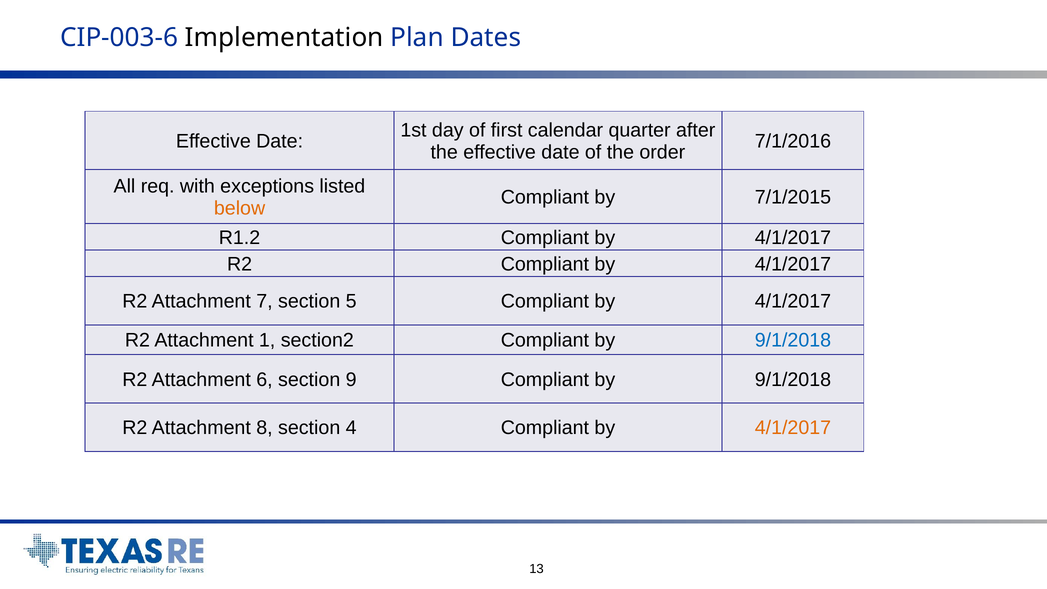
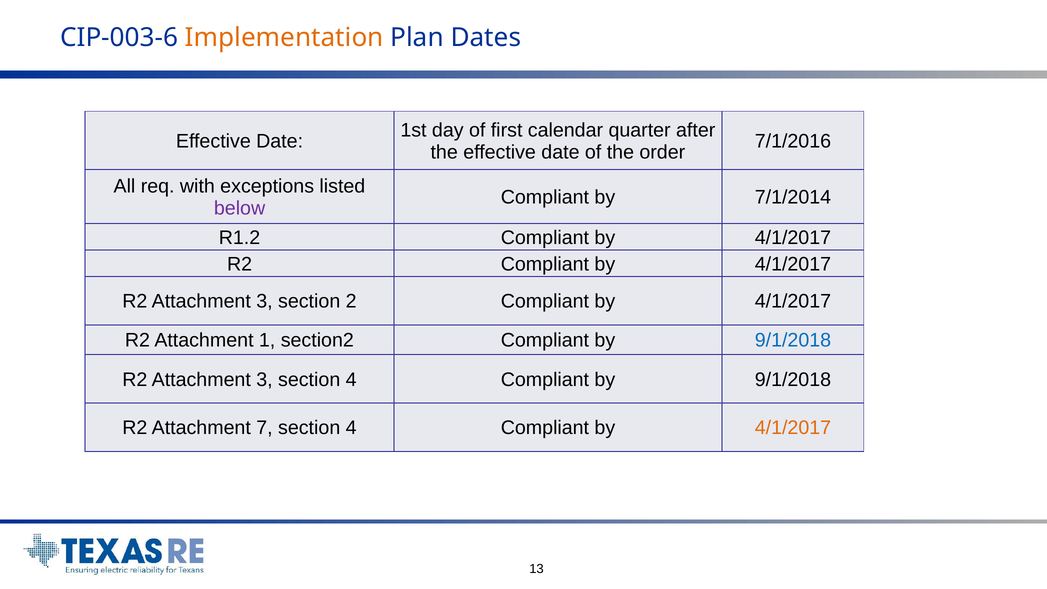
Implementation colour: black -> orange
7/1/2015: 7/1/2015 -> 7/1/2014
below colour: orange -> purple
7 at (264, 301): 7 -> 3
5: 5 -> 2
6 at (264, 380): 6 -> 3
9 at (351, 380): 9 -> 4
8: 8 -> 7
